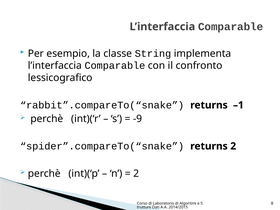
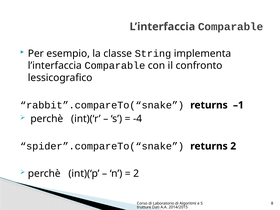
-9: -9 -> -4
